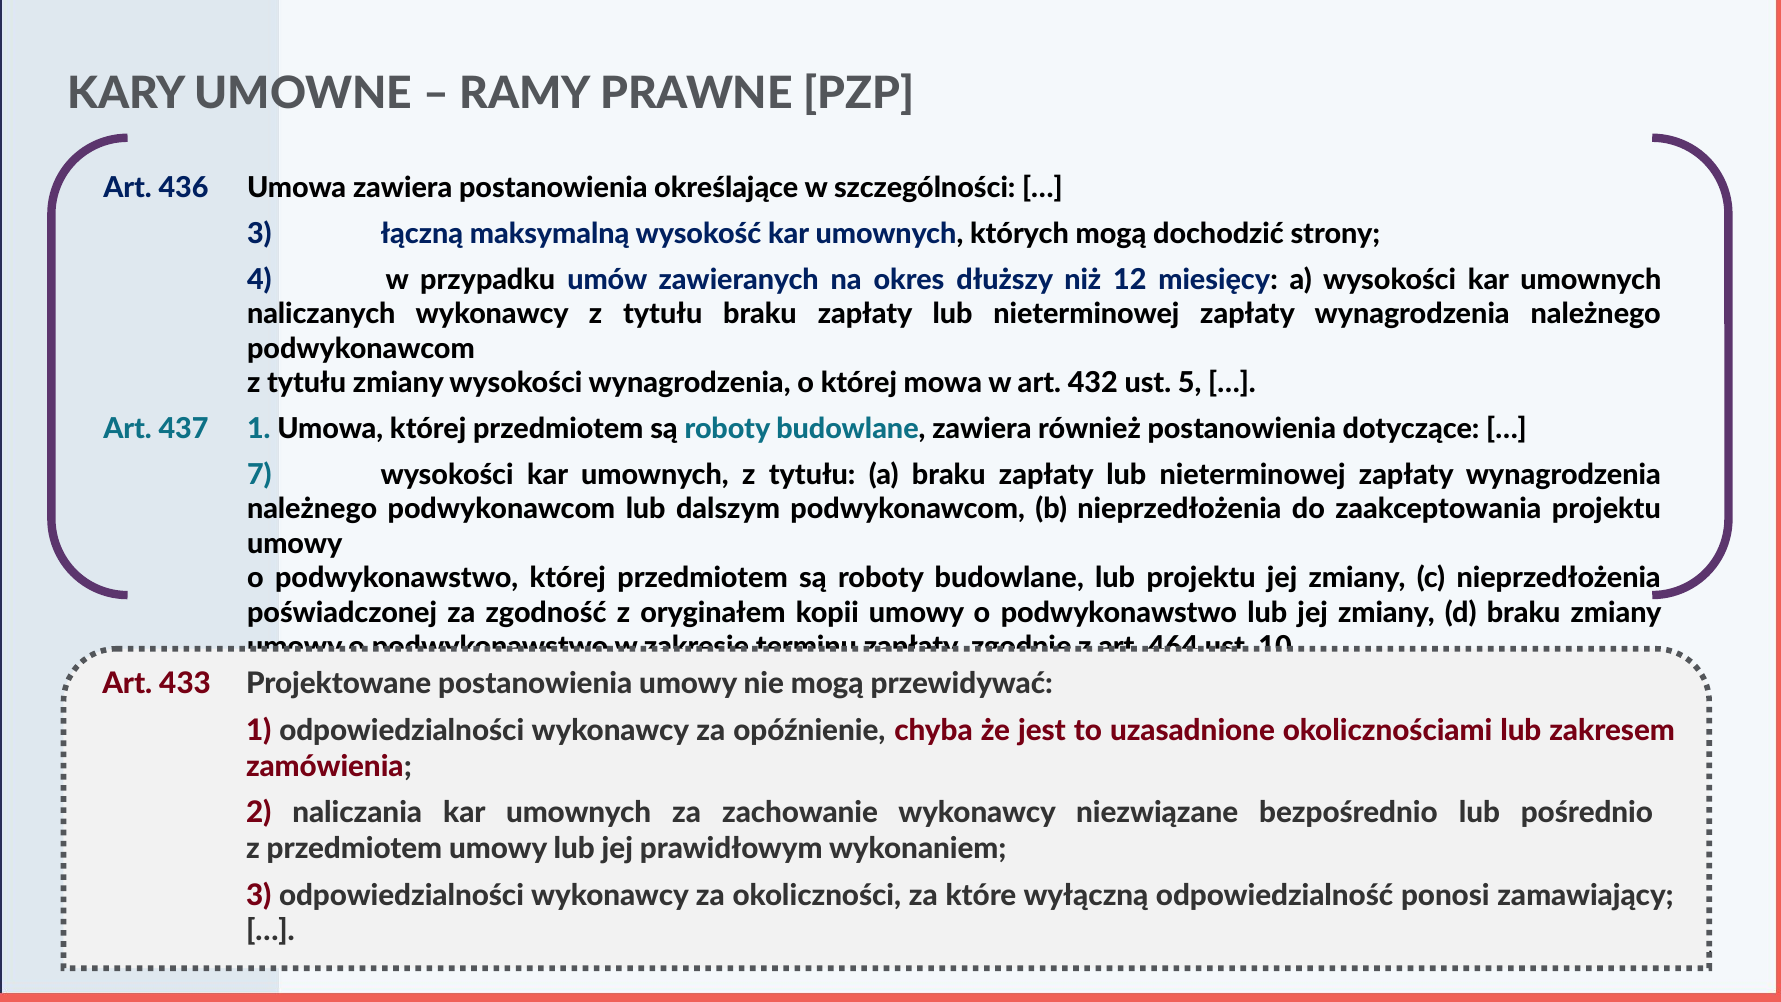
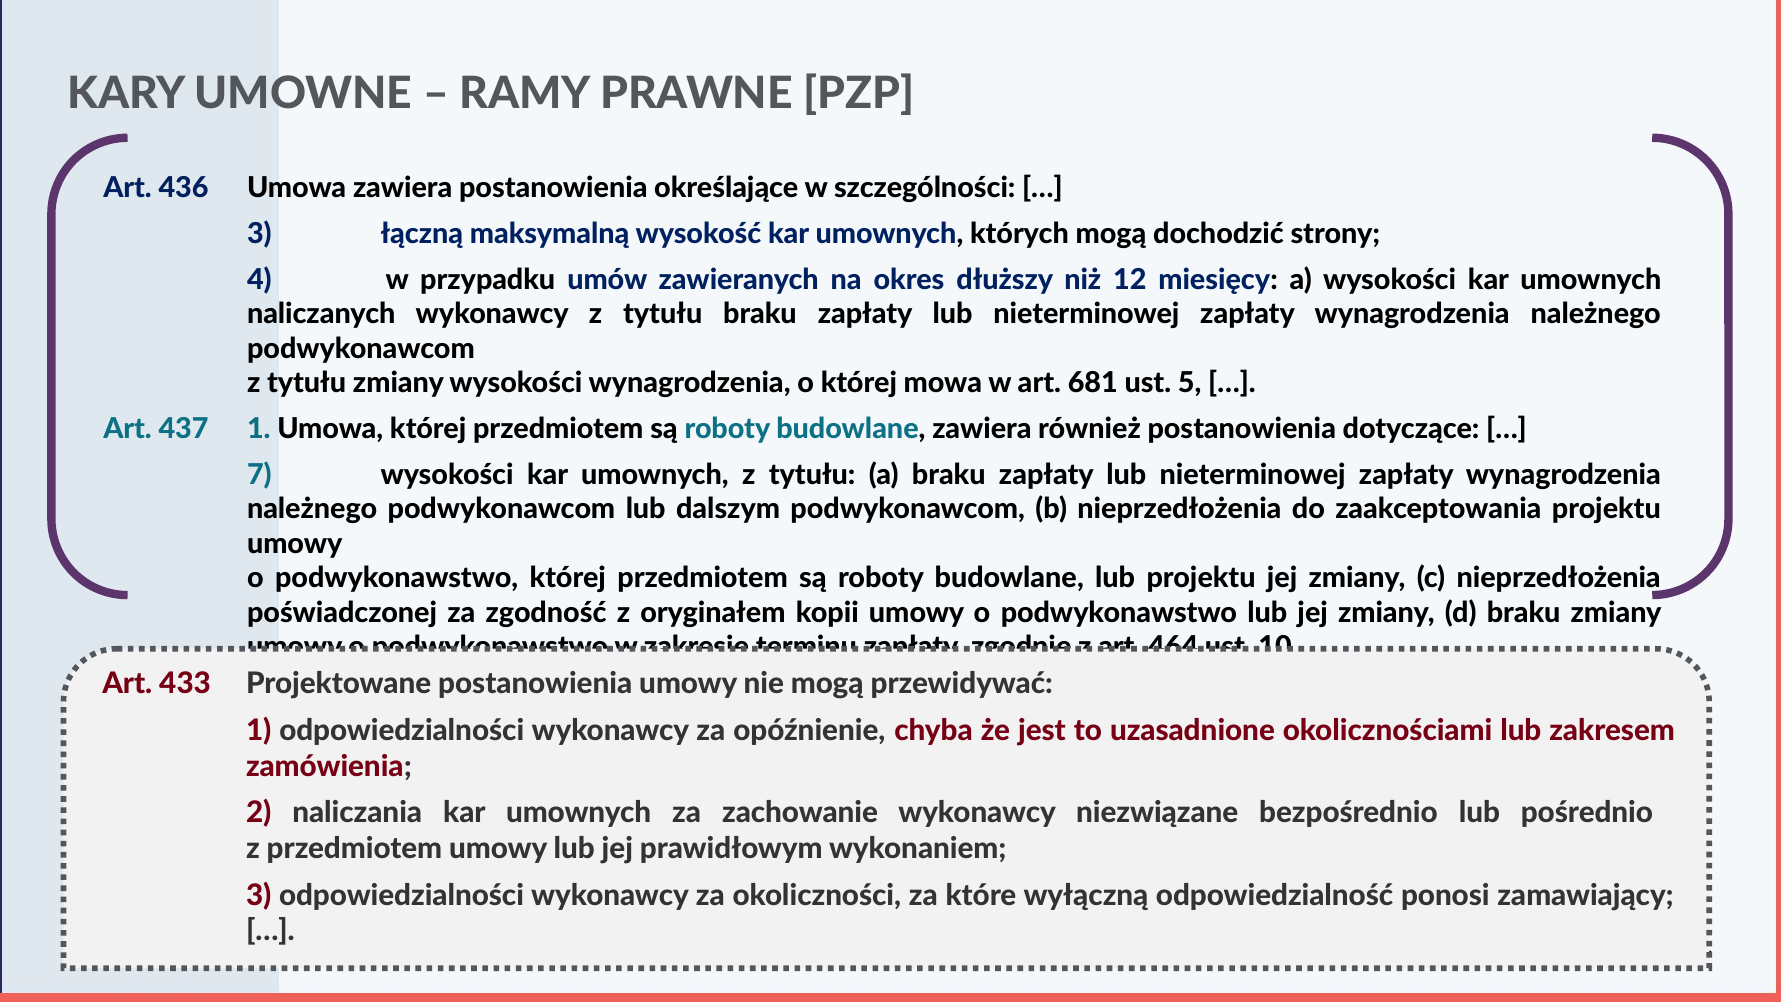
432: 432 -> 681
